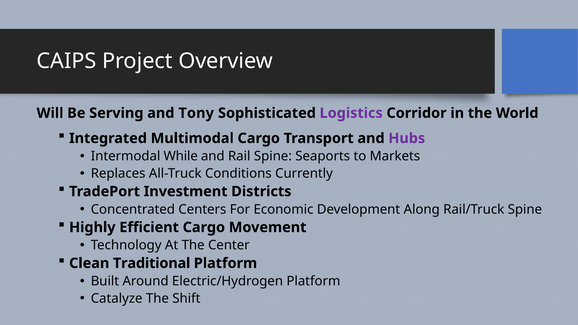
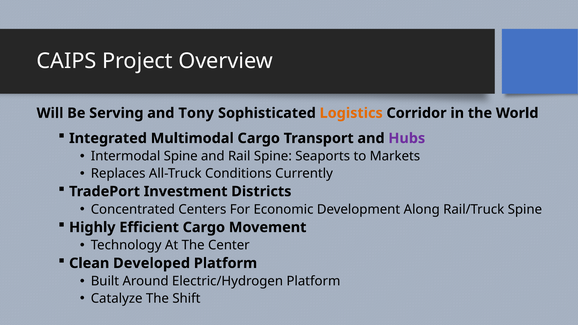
Logistics colour: purple -> orange
Intermodal While: While -> Spine
Traditional: Traditional -> Developed
